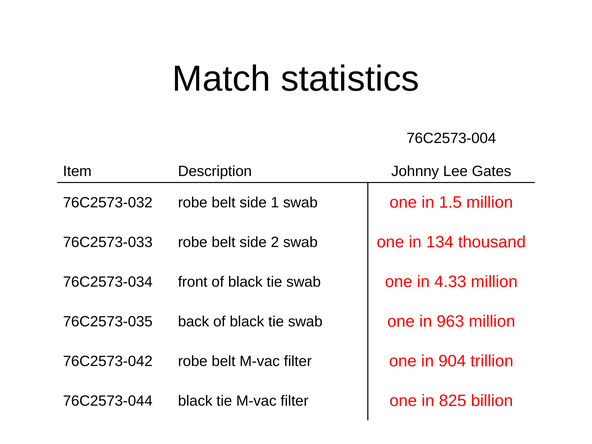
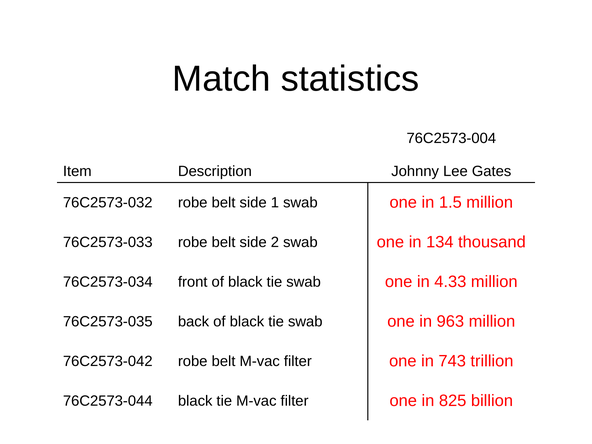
904: 904 -> 743
